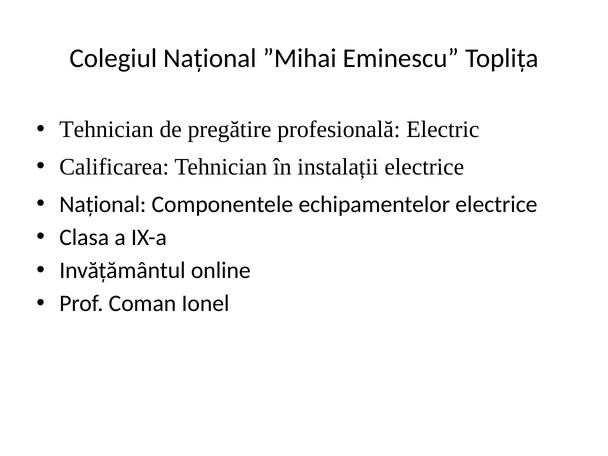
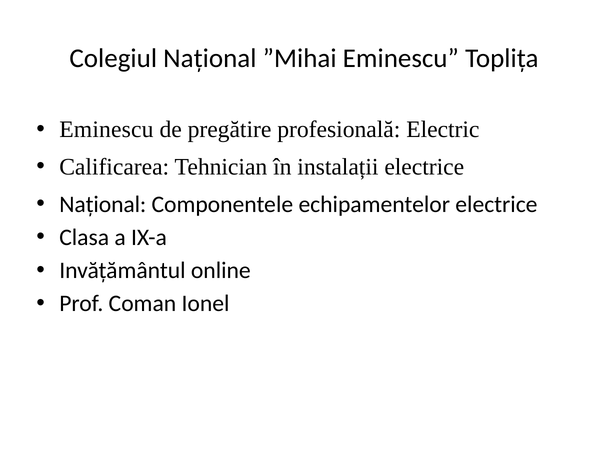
Tehnician at (106, 130): Tehnician -> Eminescu
